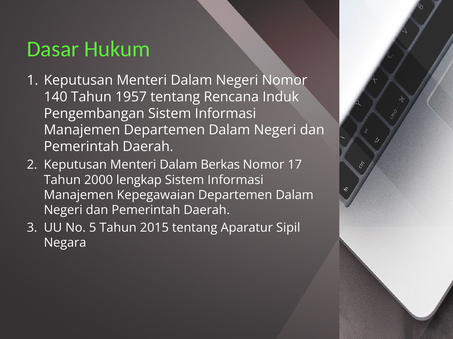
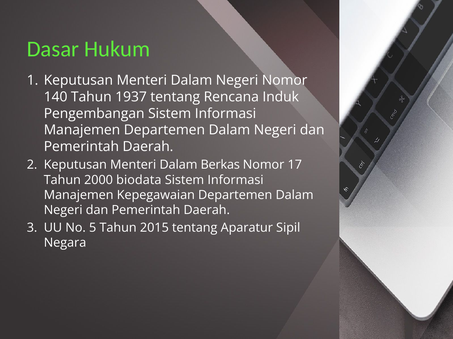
1957: 1957 -> 1937
lengkap: lengkap -> biodata
